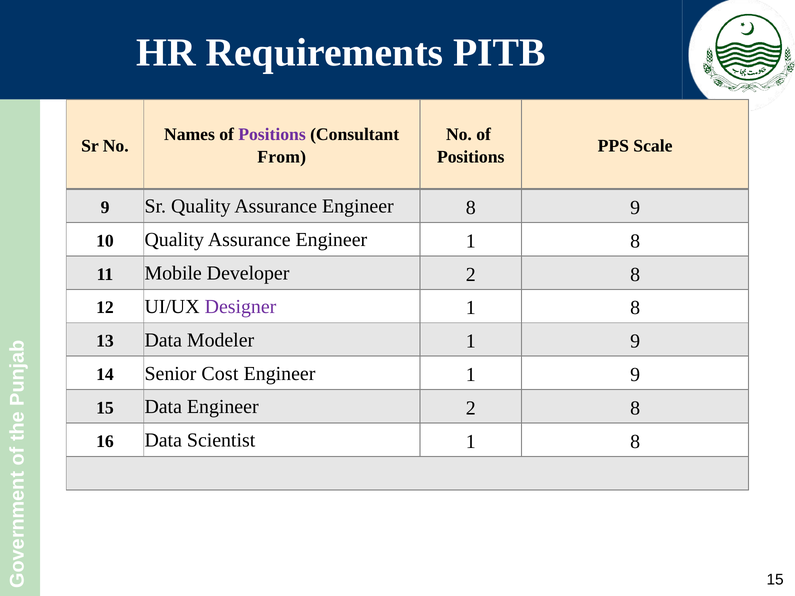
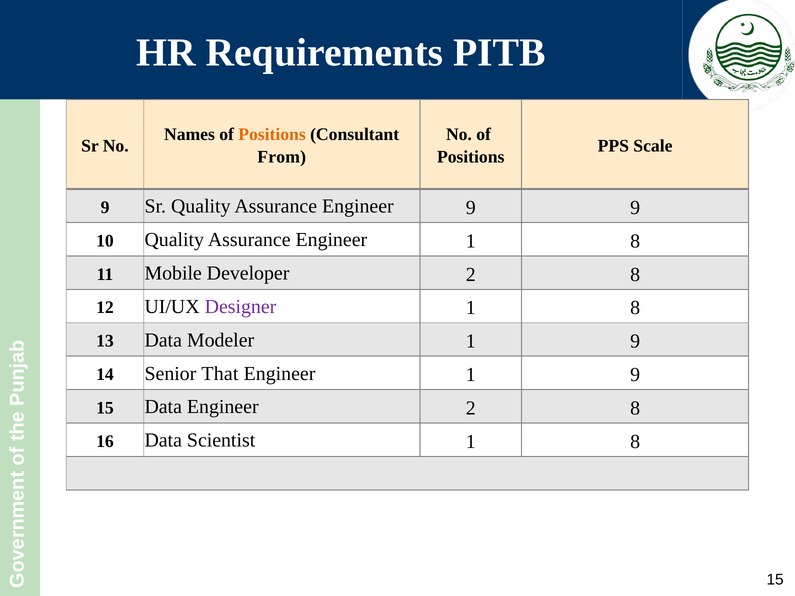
Positions at (272, 135) colour: purple -> orange
Engineer 8: 8 -> 9
Cost: Cost -> That
